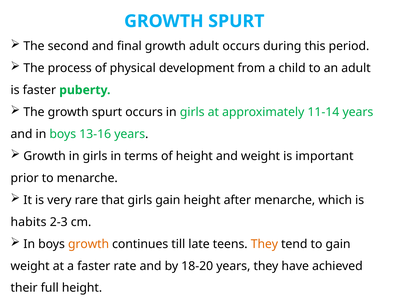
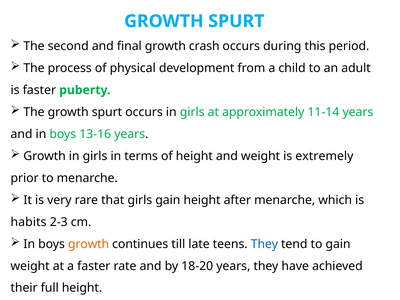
growth adult: adult -> crash
important: important -> extremely
They at (264, 244) colour: orange -> blue
